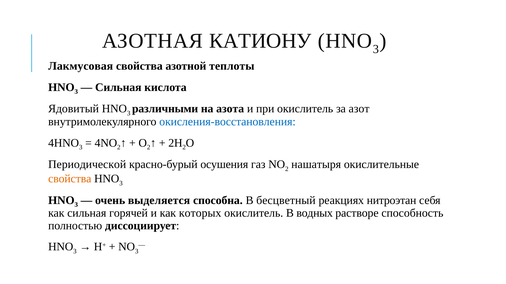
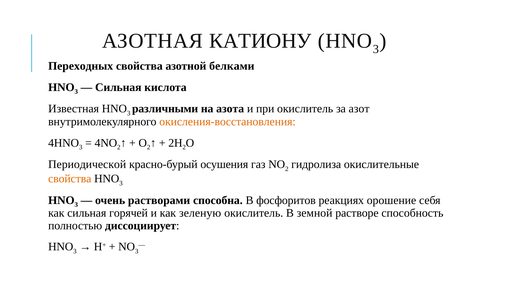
Лакмусовая: Лакмусовая -> Переходных
теплоты: теплоты -> белками
Ядовитый: Ядовитый -> Известная
окисления-восстановления colour: blue -> orange
нашатыря: нашатыря -> гидролиза
выделяется: выделяется -> растворами
бесцветный: бесцветный -> фосфоритов
нитроэтан: нитроэтан -> орошение
которых: которых -> зеленую
водных: водных -> земной
